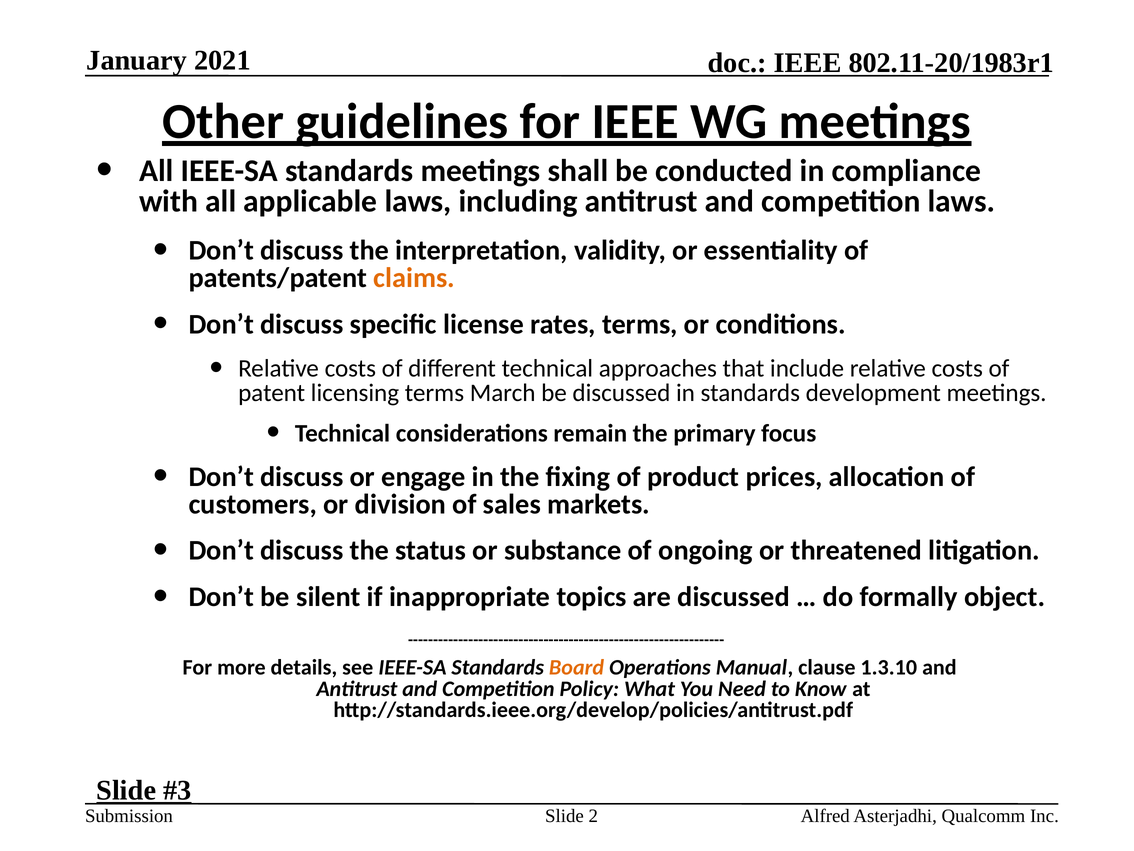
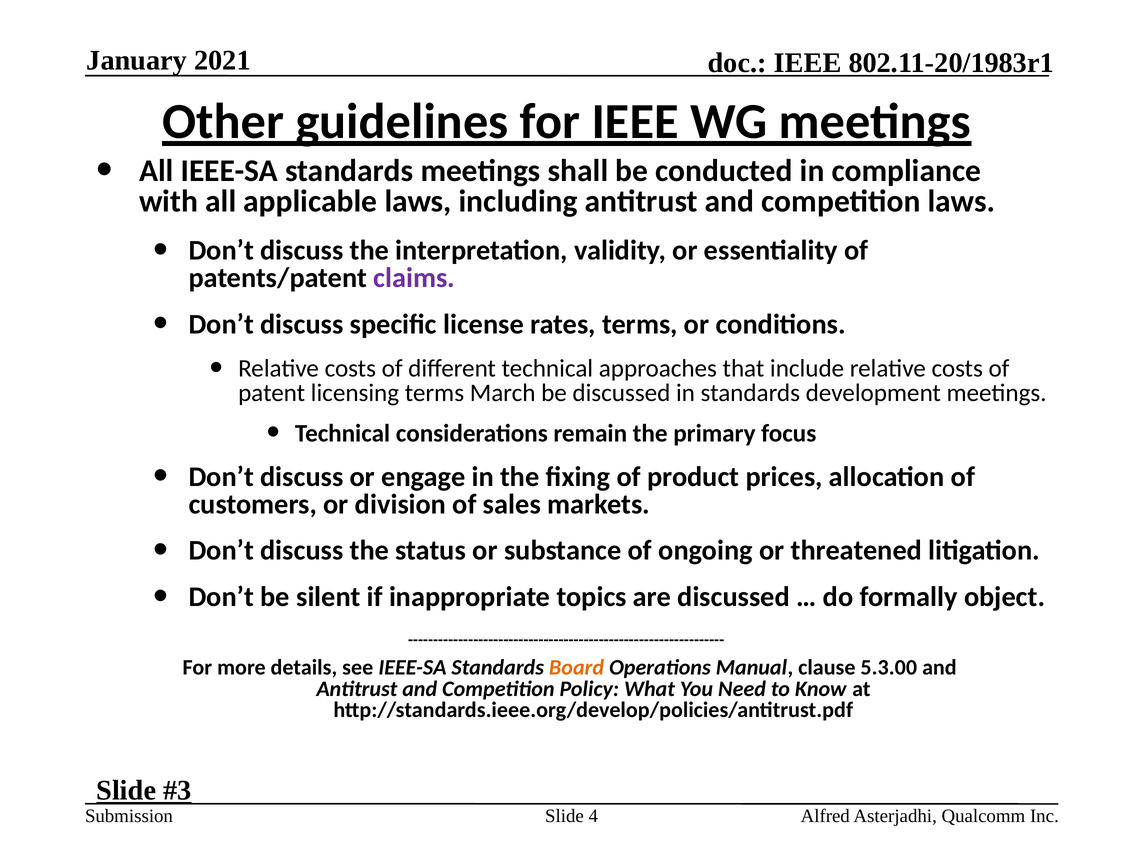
claims colour: orange -> purple
1.3.10: 1.3.10 -> 5.3.00
2: 2 -> 4
